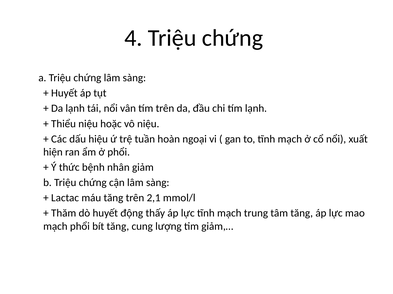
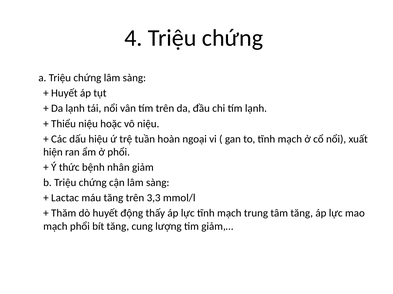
2,1: 2,1 -> 3,3
